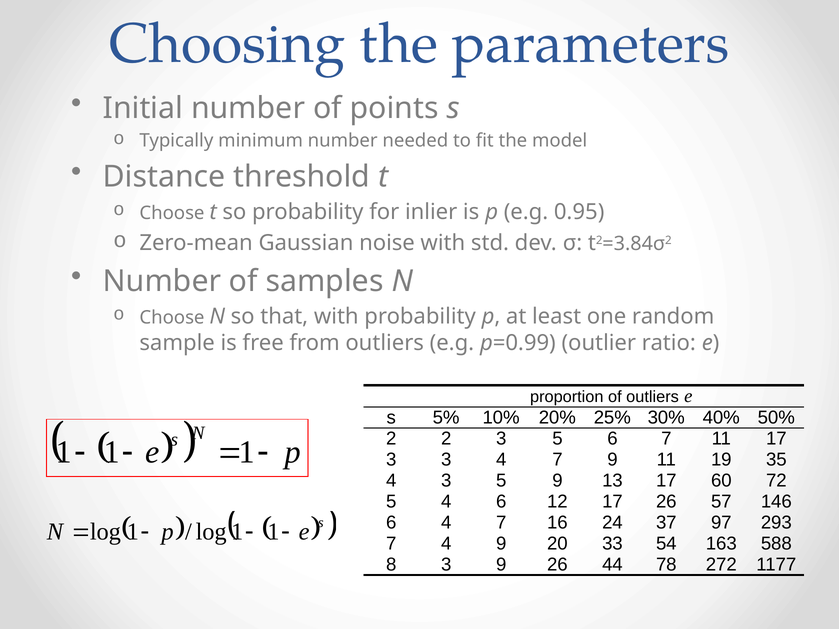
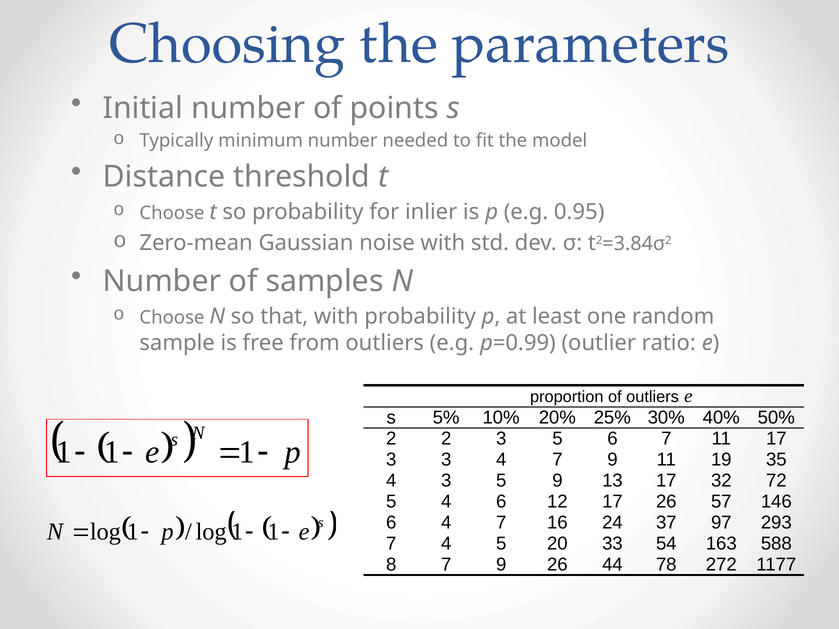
60: 60 -> 32
4 9: 9 -> 5
8 3: 3 -> 7
